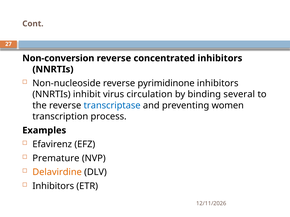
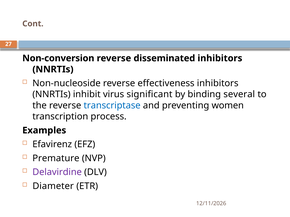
concentrated: concentrated -> disseminated
pyrimidinone: pyrimidinone -> effectiveness
circulation: circulation -> significant
Delavirdine colour: orange -> purple
Inhibitors at (53, 186): Inhibitors -> Diameter
